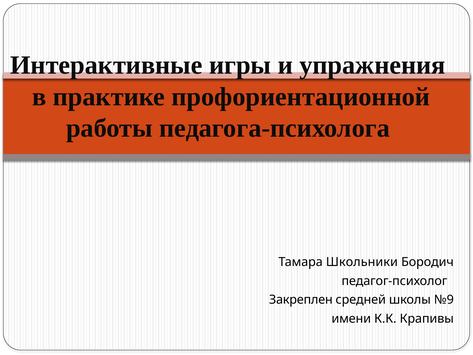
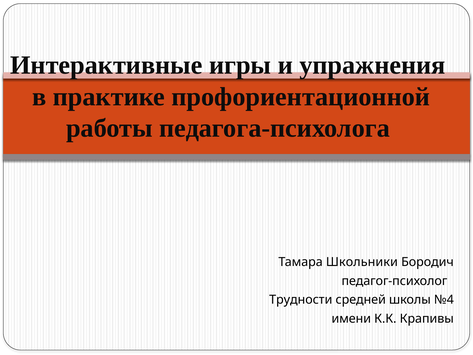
Закреплен: Закреплен -> Трудности
№9: №9 -> №4
